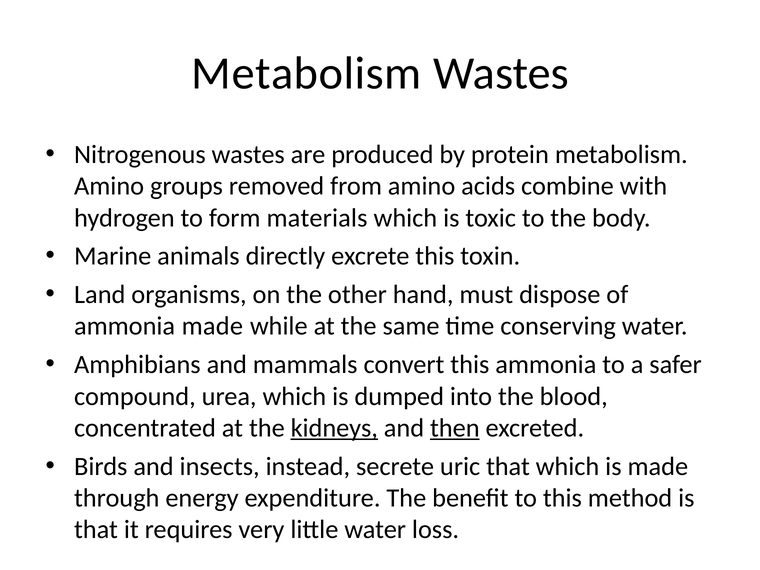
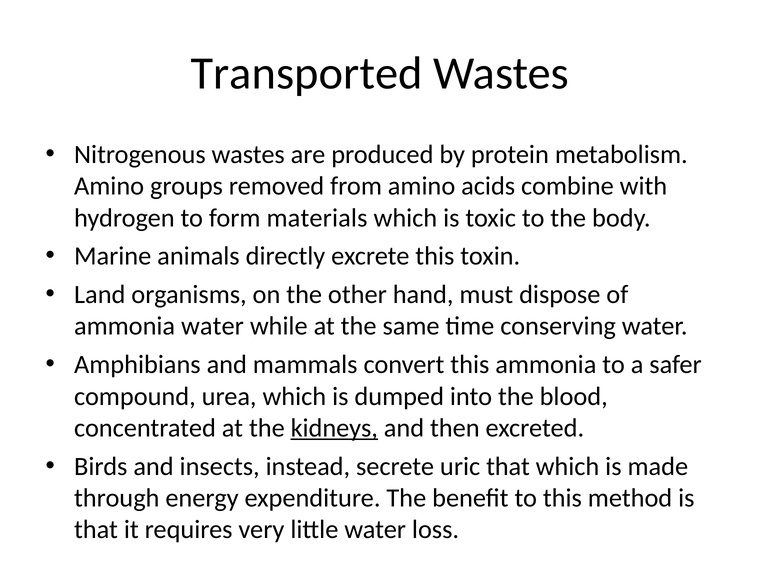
Metabolism at (306, 74): Metabolism -> Transported
ammonia made: made -> water
then underline: present -> none
